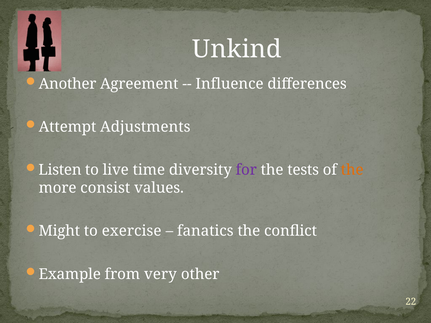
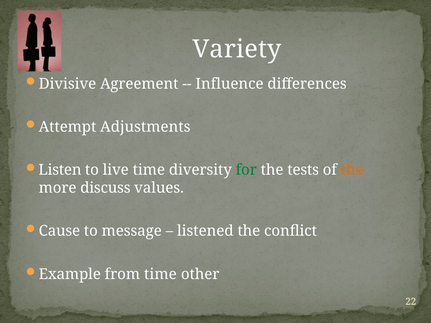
Unkind: Unkind -> Variety
Another: Another -> Divisive
for colour: purple -> green
consist: consist -> discuss
Might: Might -> Cause
exercise: exercise -> message
fanatics: fanatics -> listened
from very: very -> time
